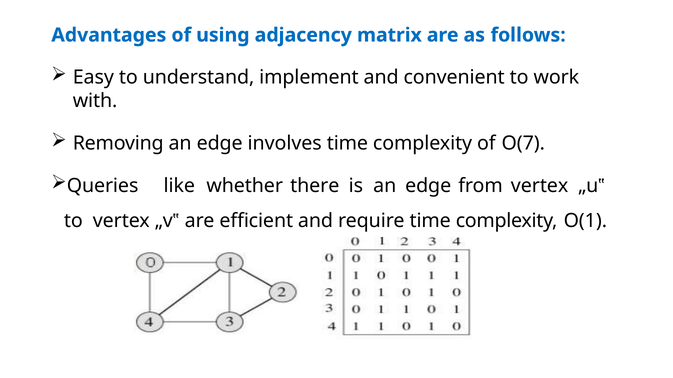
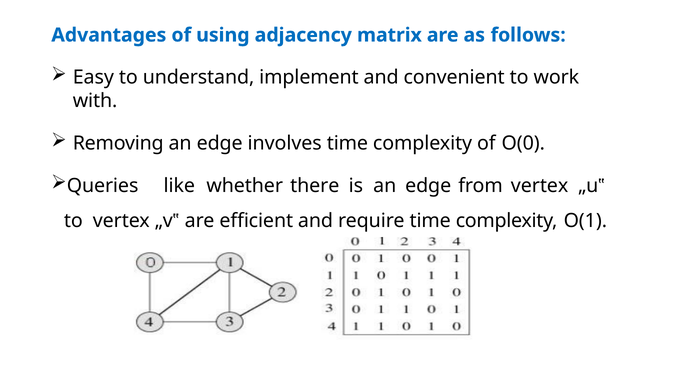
O(7: O(7 -> O(0
